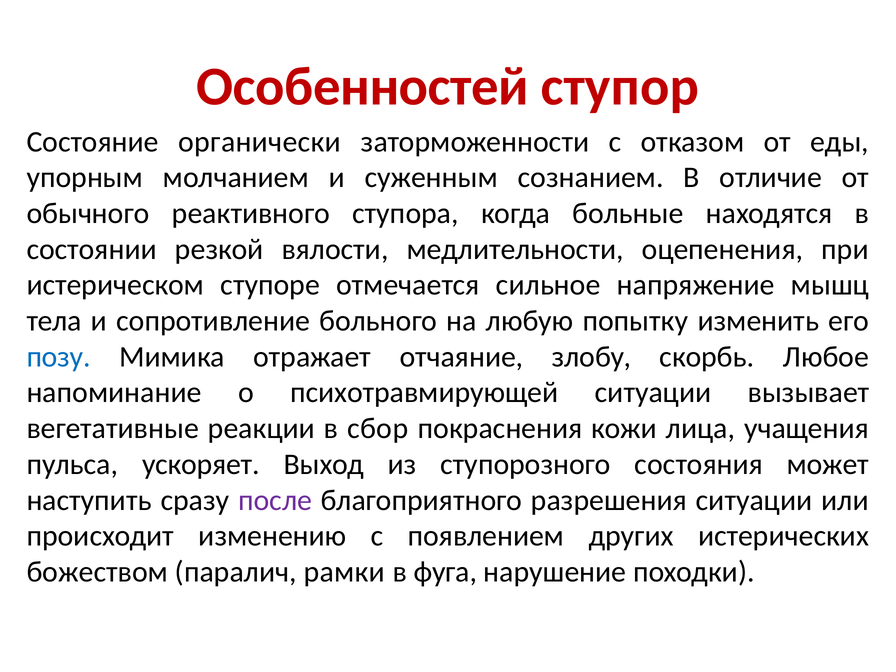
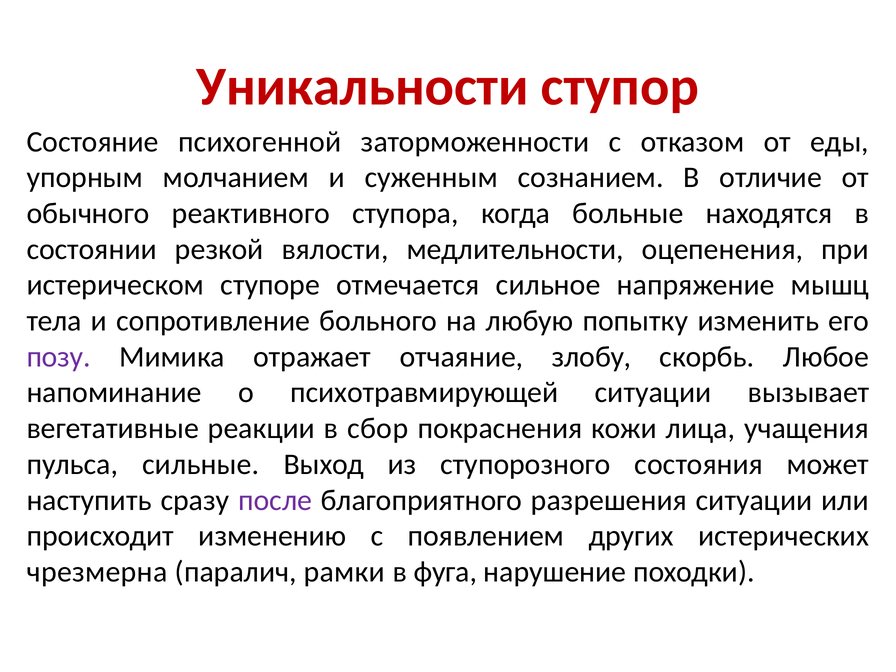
Особенностей: Особенностей -> Уникальности
органически: органически -> психогенной
позу colour: blue -> purple
ускоряет: ускоряет -> сильные
божеством: божеством -> чрезмерна
